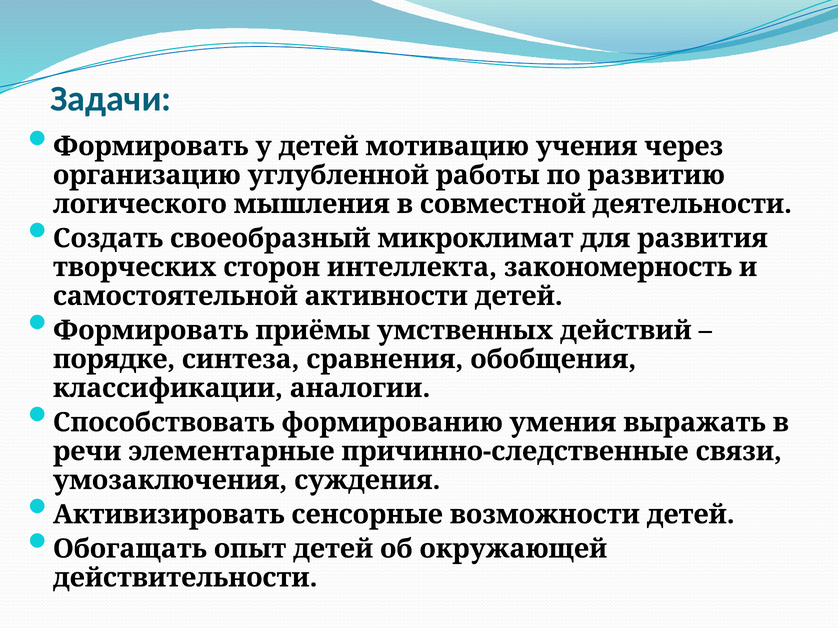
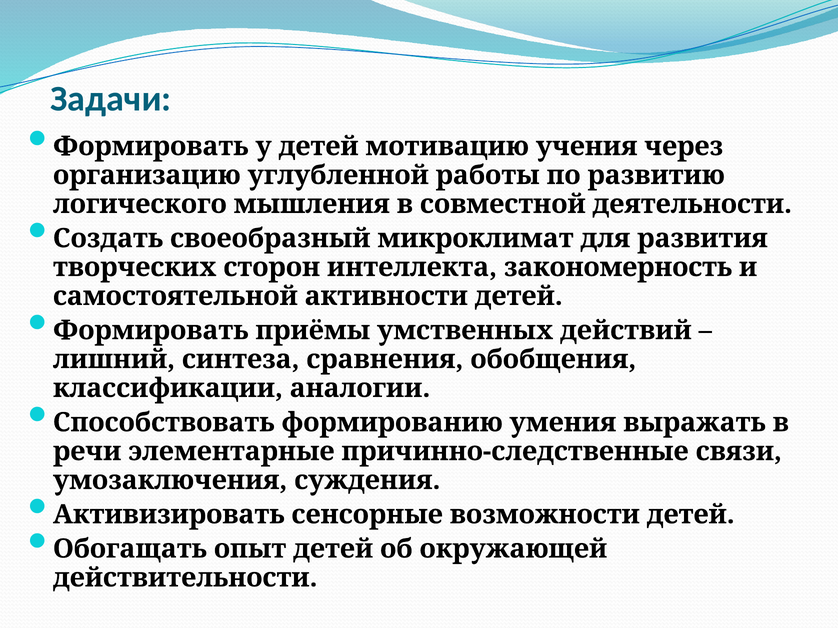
порядке: порядке -> лишний
